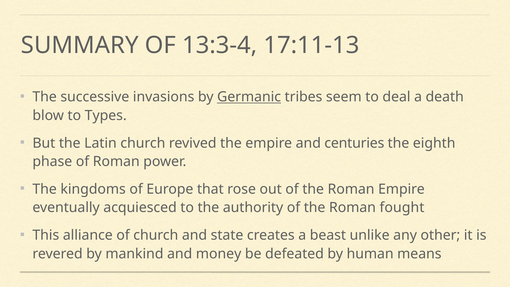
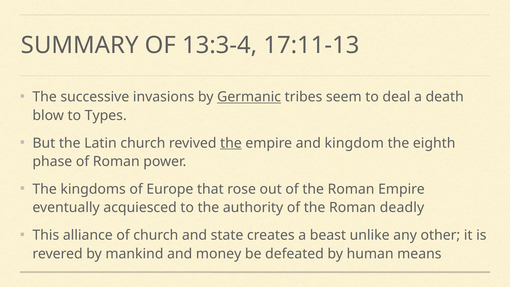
the at (231, 143) underline: none -> present
centuries: centuries -> kingdom
fought: fought -> deadly
